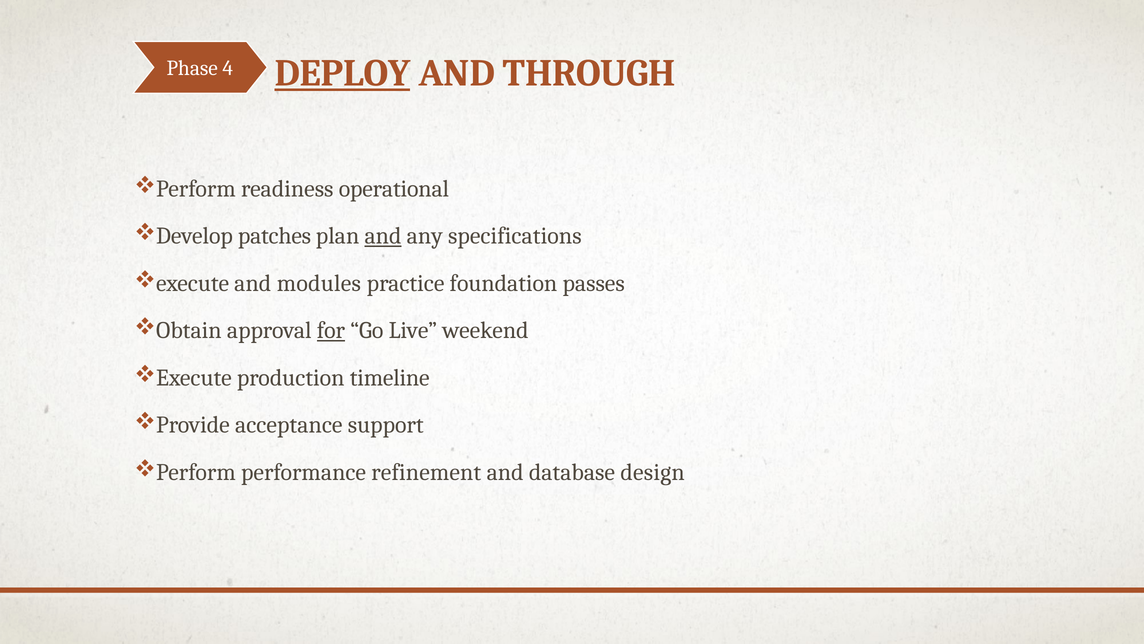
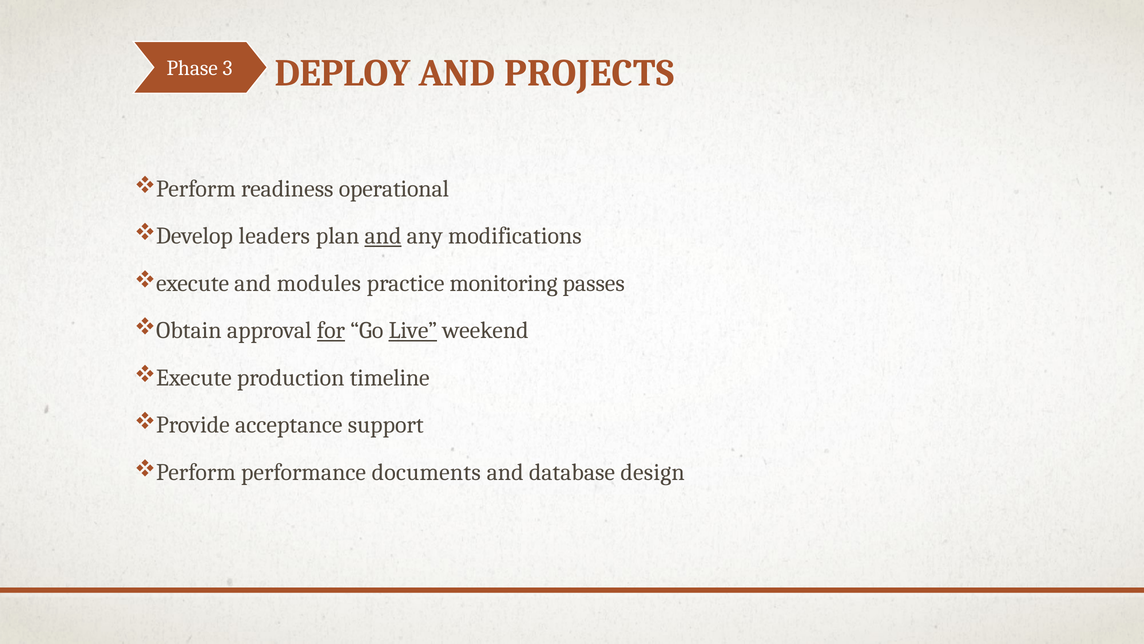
DEPLOY underline: present -> none
THROUGH: THROUGH -> PROJECTS
4: 4 -> 3
patches: patches -> leaders
specifications: specifications -> modifications
foundation: foundation -> monitoring
Live underline: none -> present
refinement: refinement -> documents
